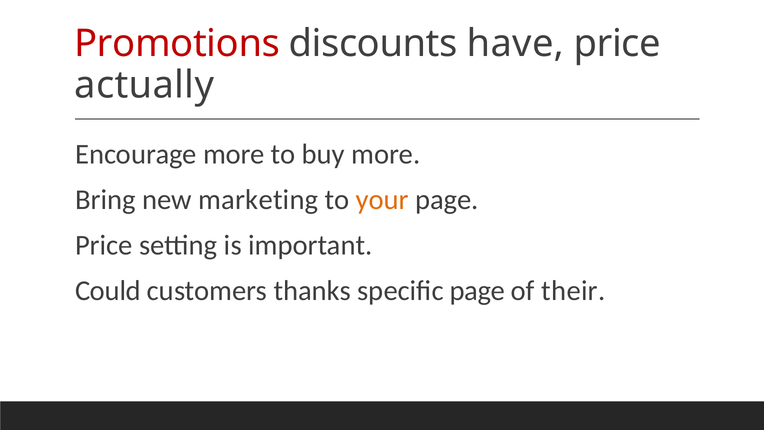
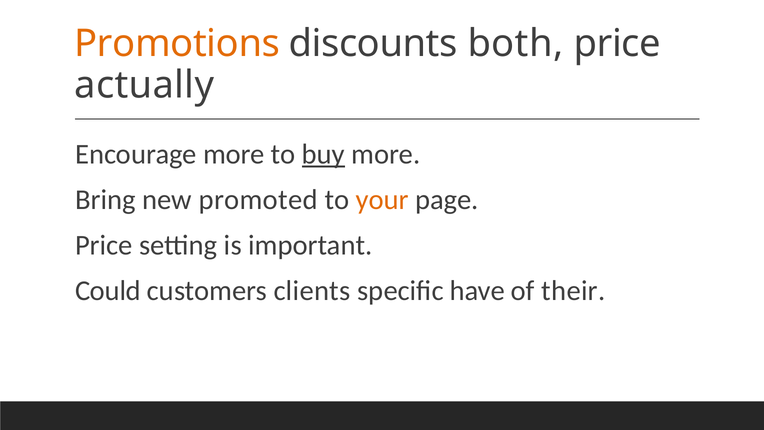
Promotions colour: red -> orange
have: have -> both
buy underline: none -> present
marketing: marketing -> promoted
thanks: thanks -> clients
specific page: page -> have
